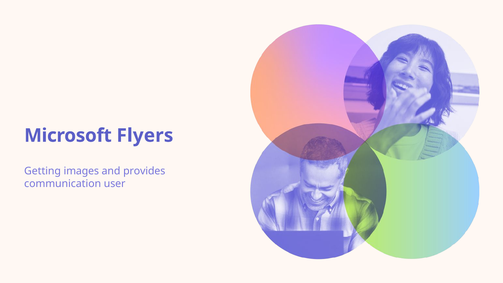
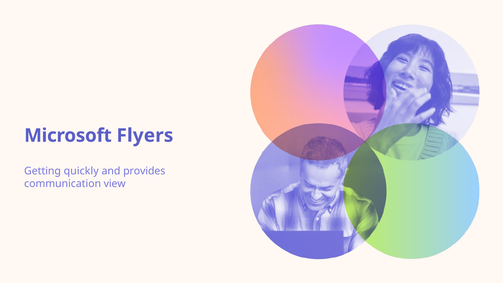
images: images -> quickly
user: user -> view
